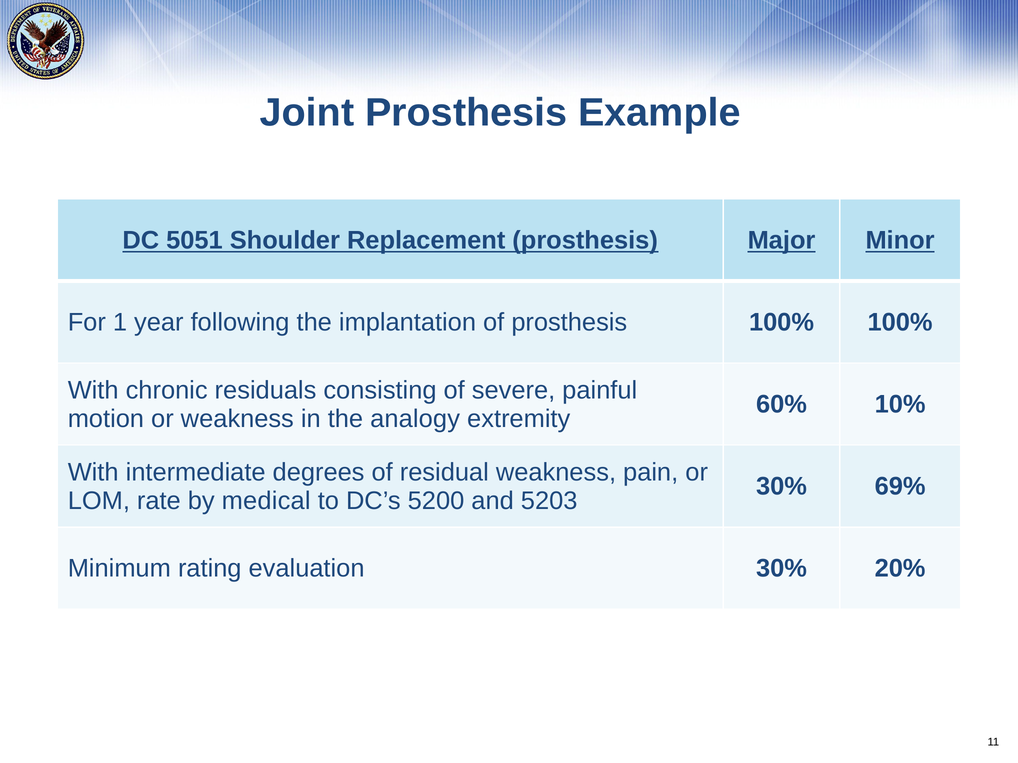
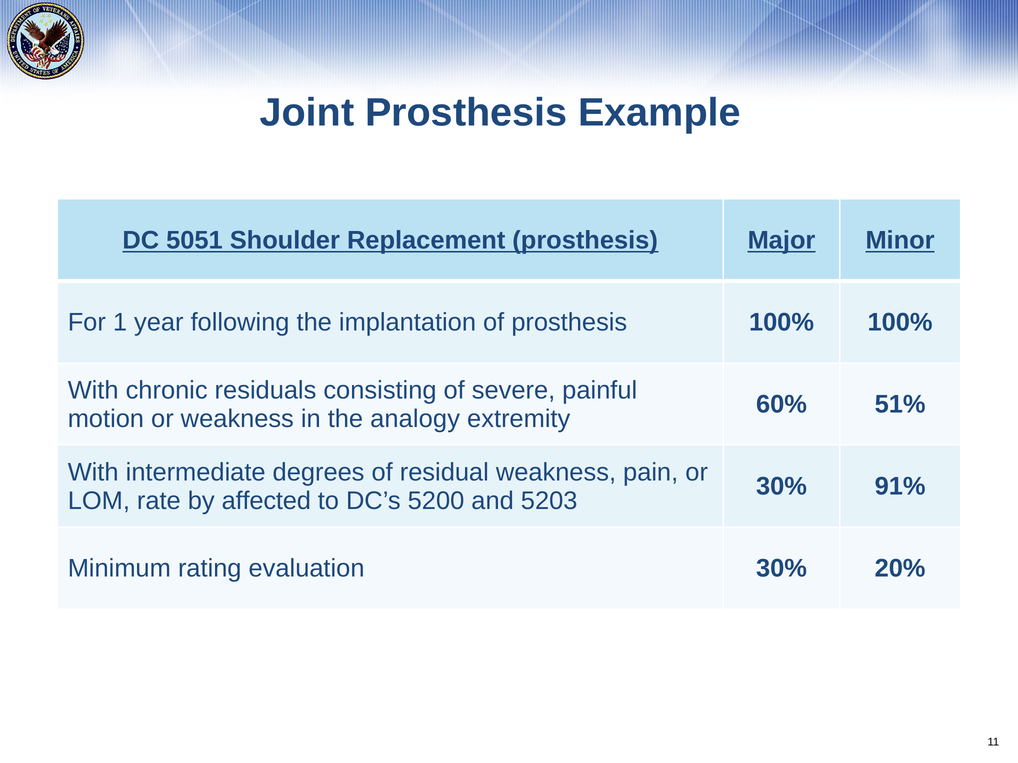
10%: 10% -> 51%
69%: 69% -> 91%
medical: medical -> affected
